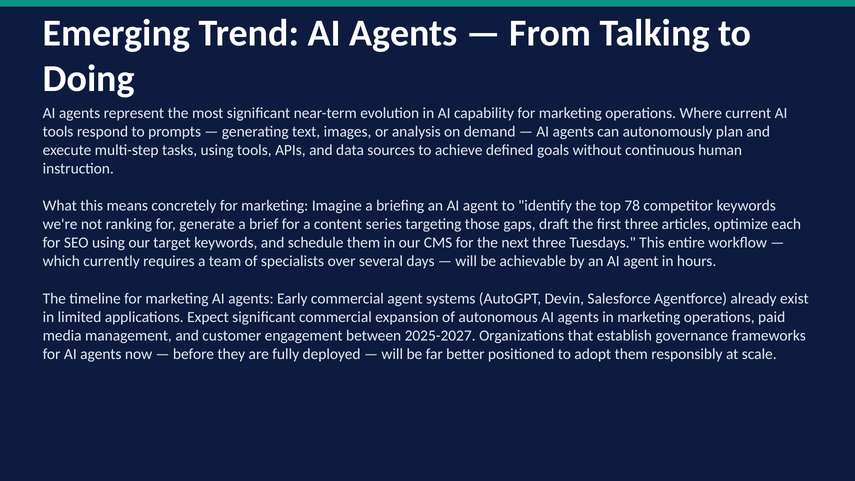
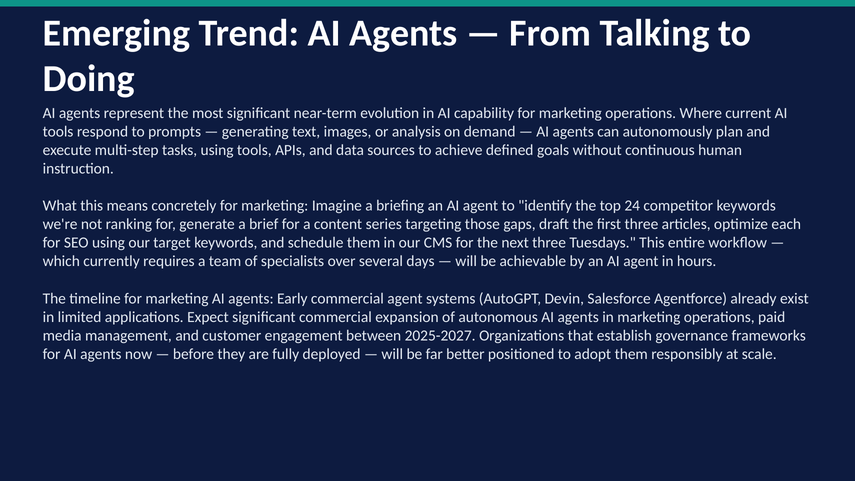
78: 78 -> 24
